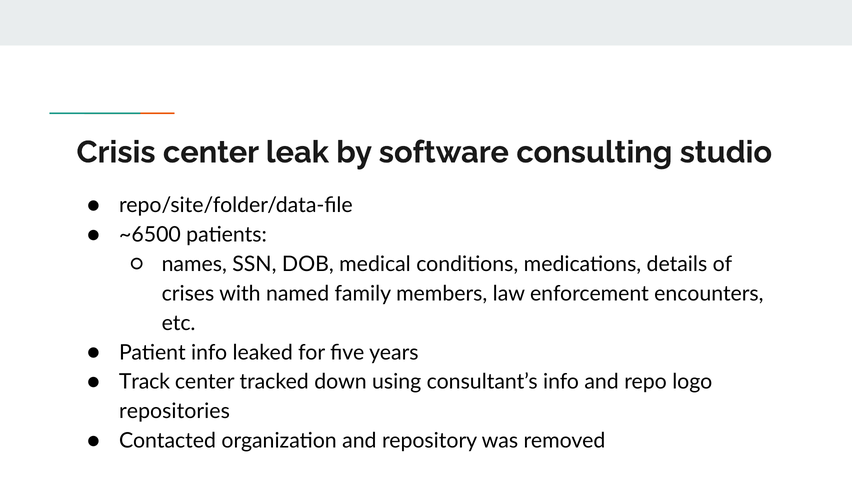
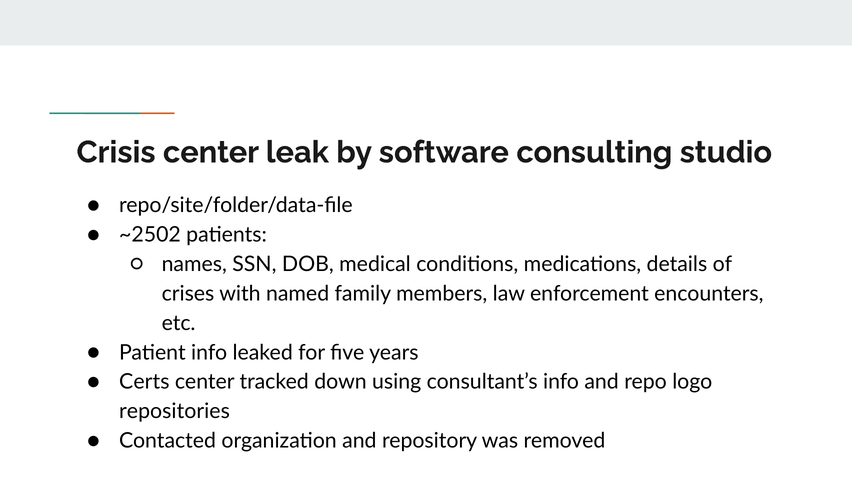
~6500: ~6500 -> ~2502
Track: Track -> Certs
